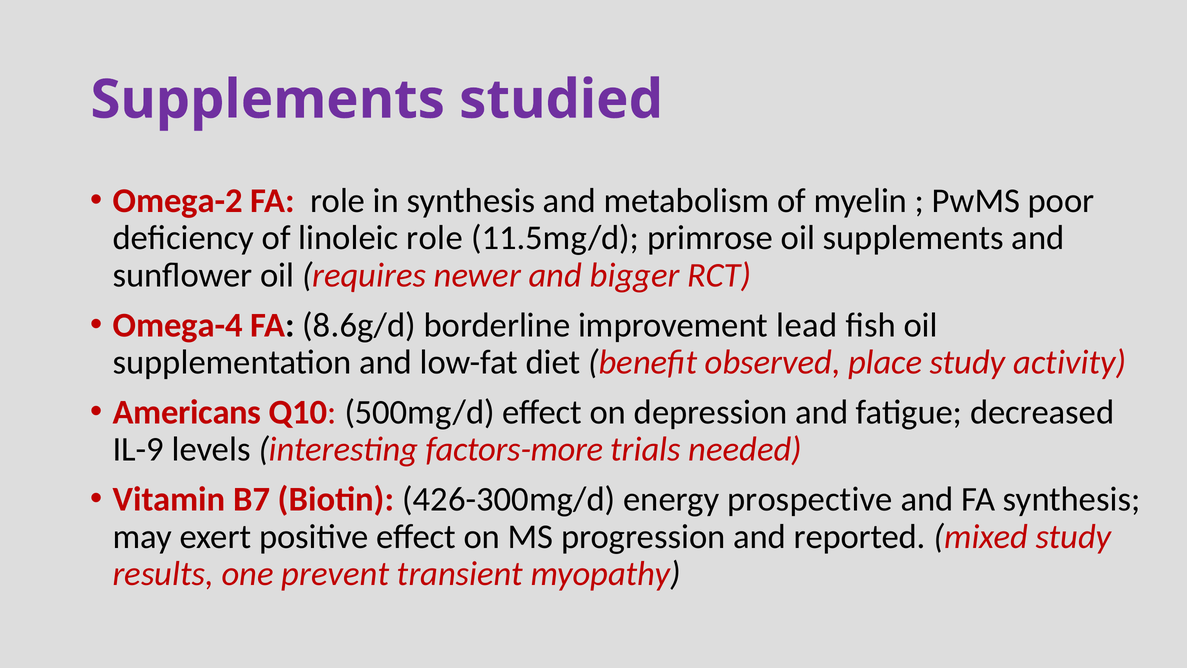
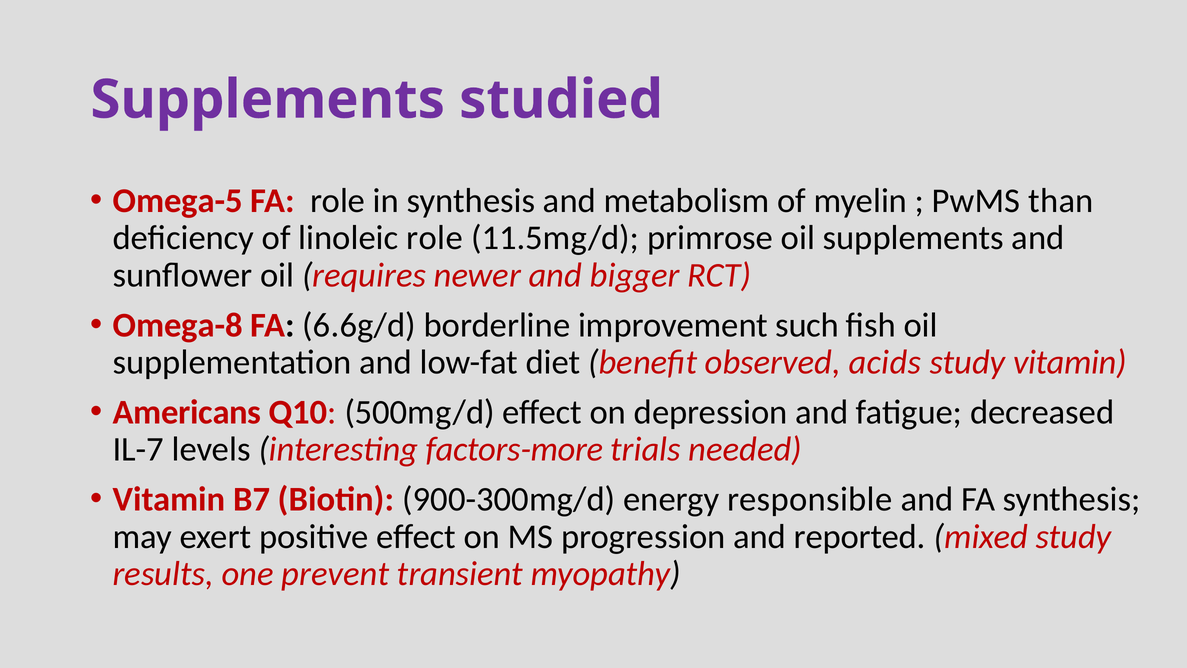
Omega-2: Omega-2 -> Omega-5
poor: poor -> than
Omega-4: Omega-4 -> Omega-8
8.6g/d: 8.6g/d -> 6.6g/d
lead: lead -> such
place: place -> acids
study activity: activity -> vitamin
IL-9: IL-9 -> IL-7
426-300mg/d: 426-300mg/d -> 900-300mg/d
prospective: prospective -> responsible
